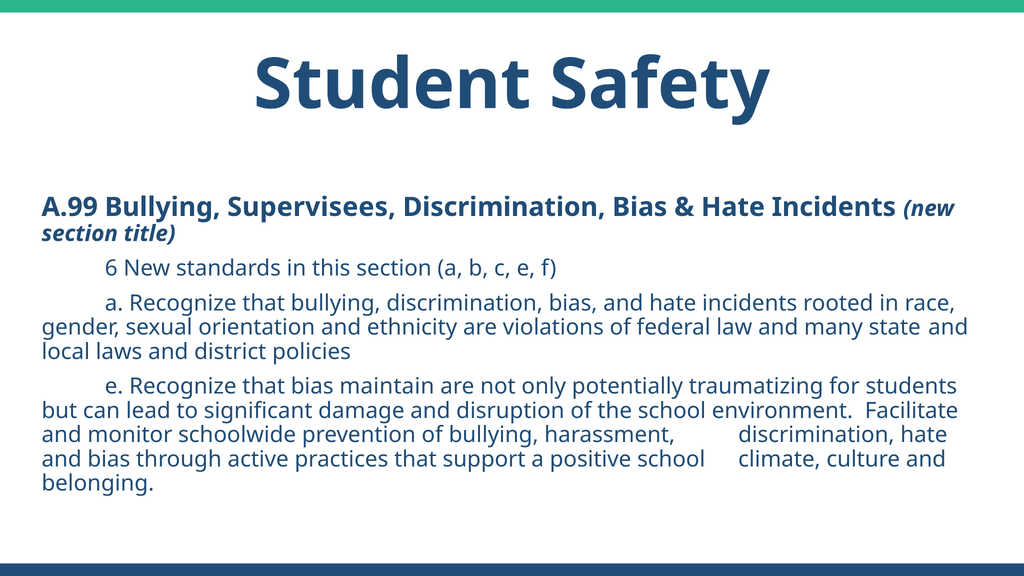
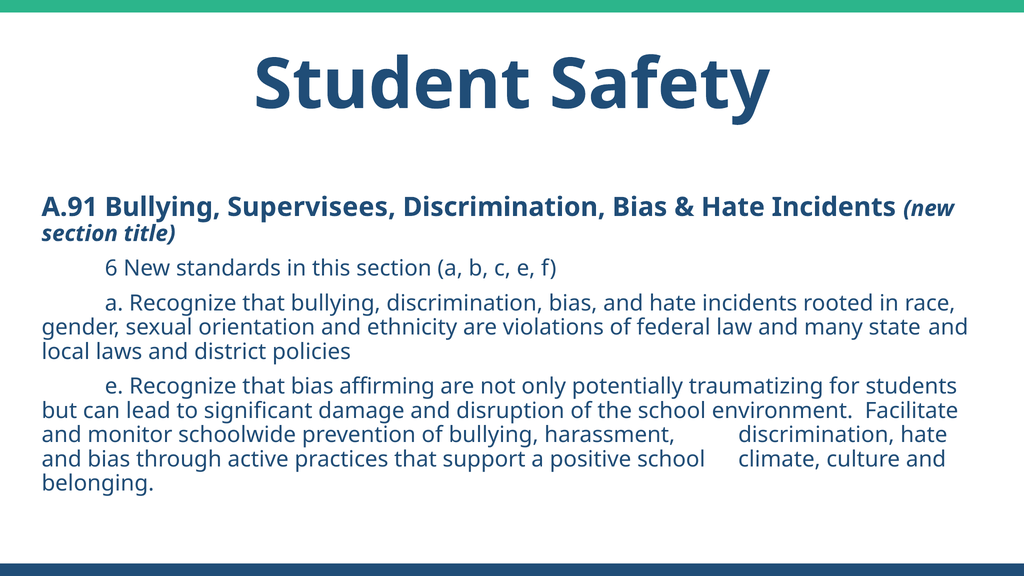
A.99: A.99 -> A.91
maintain: maintain -> affirming
